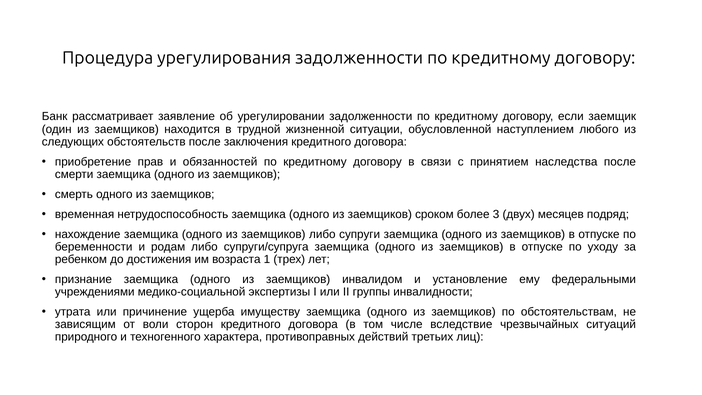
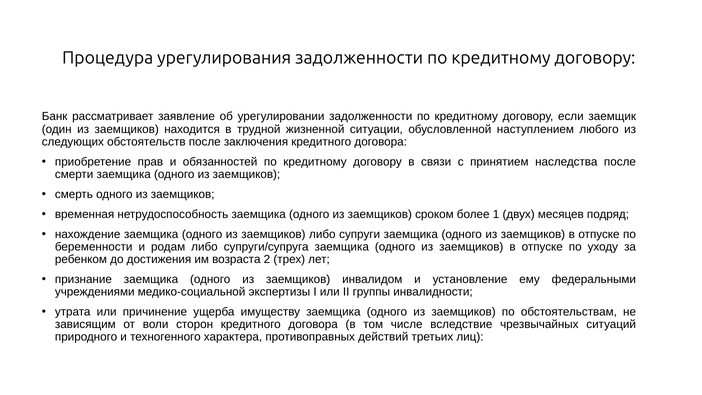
3: 3 -> 1
1: 1 -> 2
